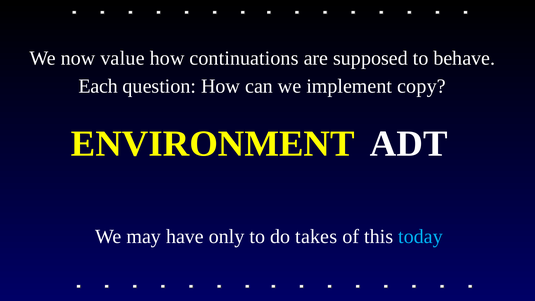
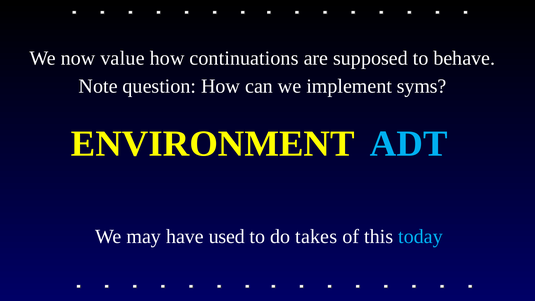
Each: Each -> Note
copy: copy -> syms
ADT colour: white -> light blue
only: only -> used
